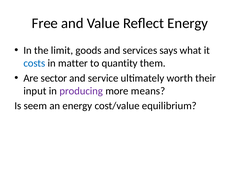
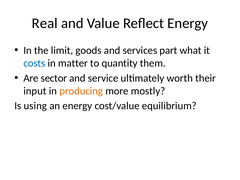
Free: Free -> Real
says: says -> part
producing colour: purple -> orange
means: means -> mostly
seem: seem -> using
